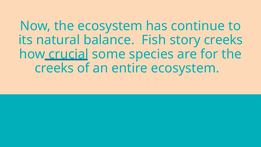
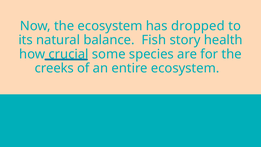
continue: continue -> dropped
story creeks: creeks -> health
